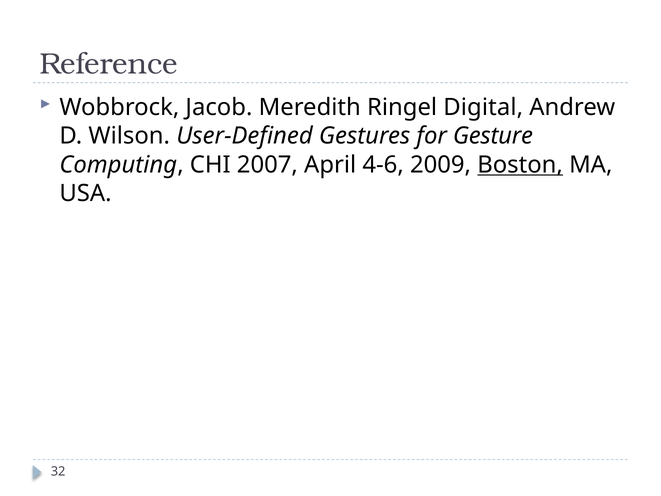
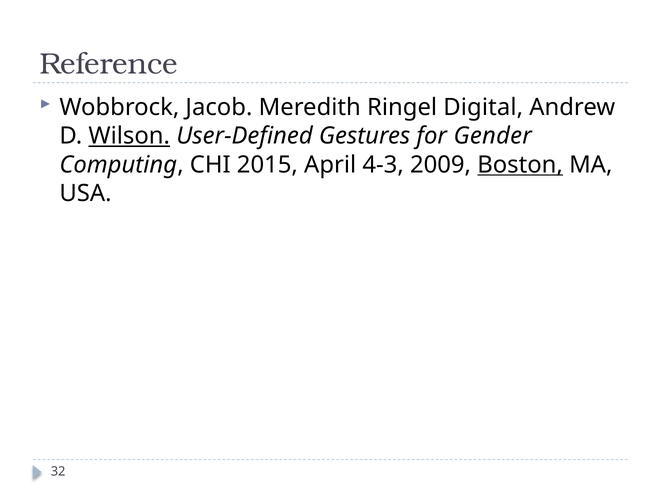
Wilson underline: none -> present
Gesture: Gesture -> Gender
2007: 2007 -> 2015
4-6: 4-6 -> 4-3
